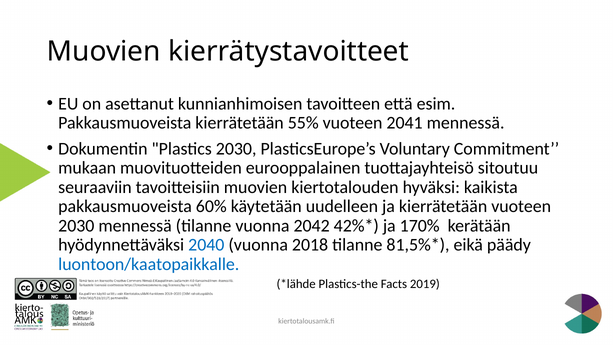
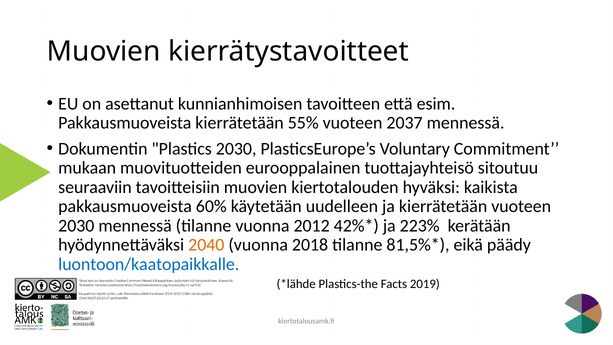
2041: 2041 -> 2037
2042: 2042 -> 2012
170%: 170% -> 223%
2040 colour: blue -> orange
